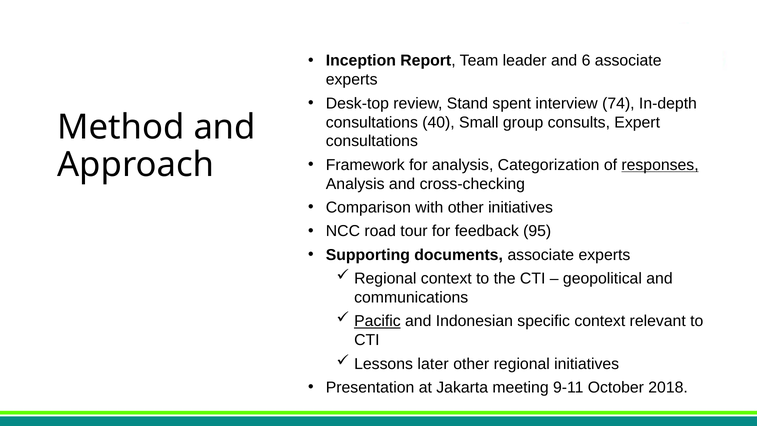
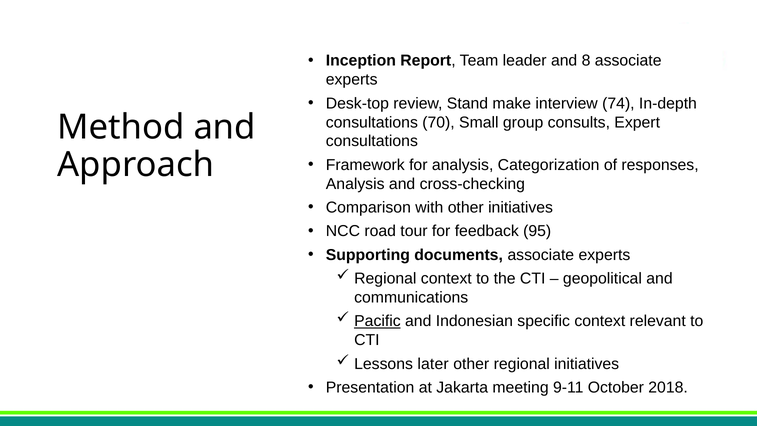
6: 6 -> 8
spent: spent -> make
40: 40 -> 70
responses underline: present -> none
